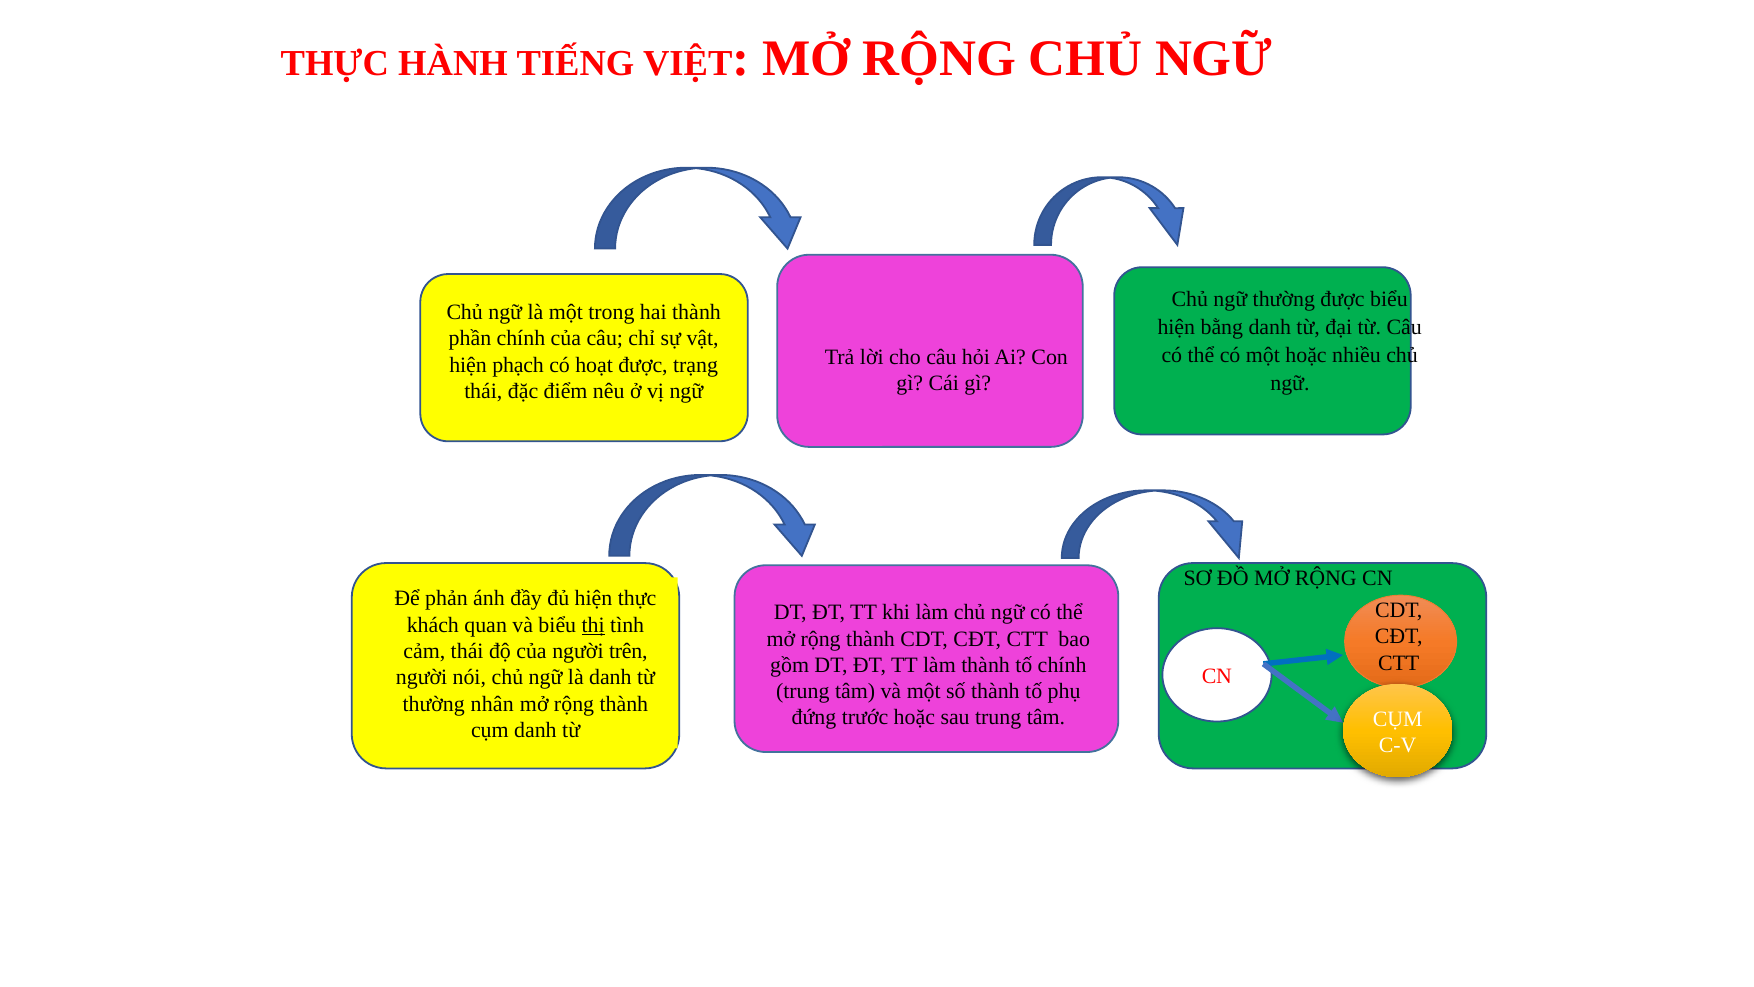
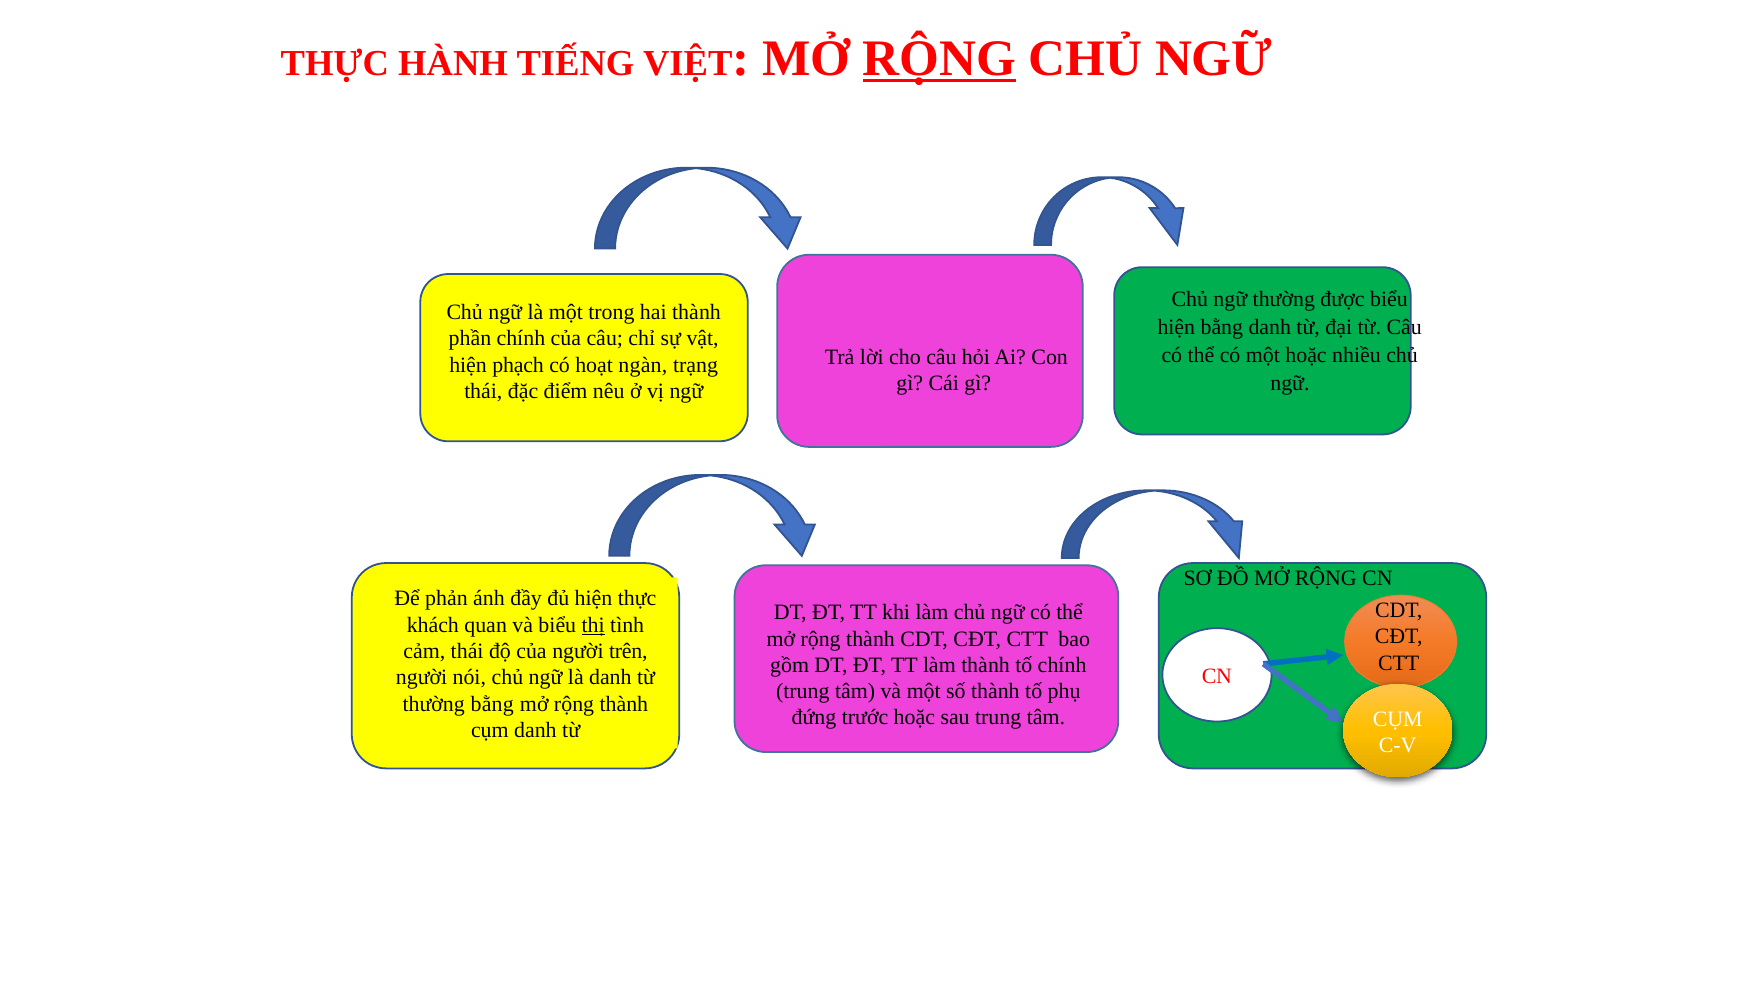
RỘNG at (940, 58) underline: none -> present
hoạt được: được -> ngàn
thường nhân: nhân -> bằng
